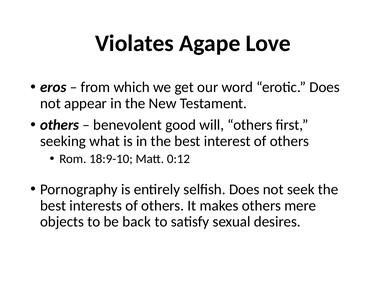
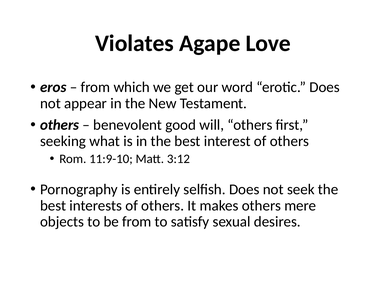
18:9-10: 18:9-10 -> 11:9-10
0:12: 0:12 -> 3:12
be back: back -> from
